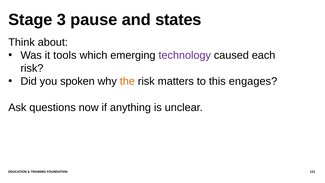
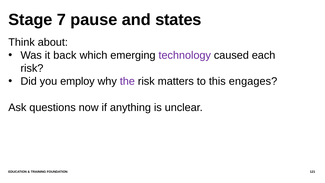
3: 3 -> 7
tools: tools -> back
spoken: spoken -> employ
the colour: orange -> purple
